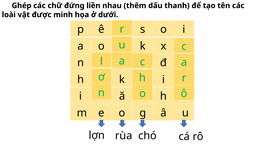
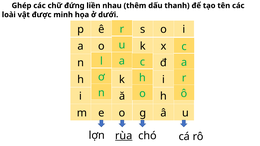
rùa underline: none -> present
